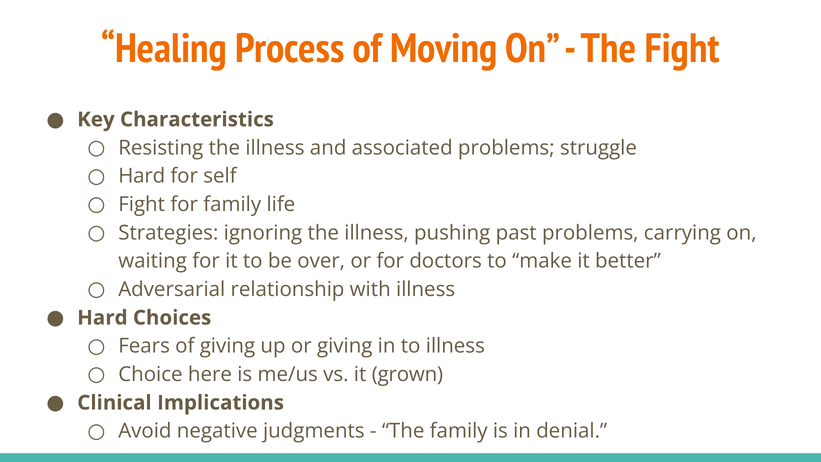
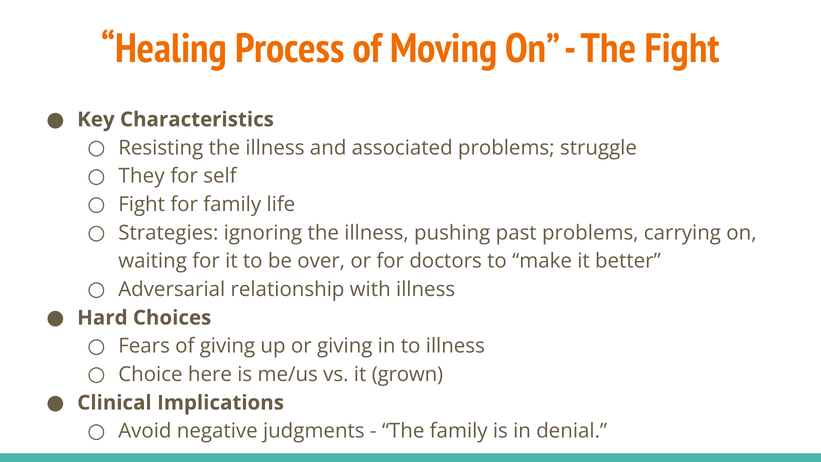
Hard at (142, 176): Hard -> They
